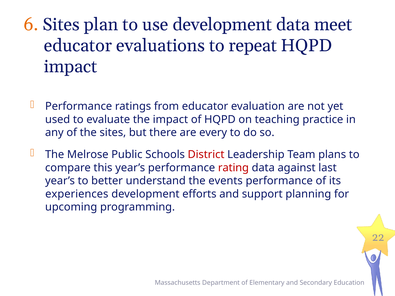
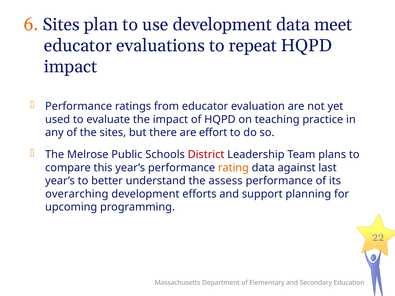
every: every -> effort
rating colour: red -> orange
events: events -> assess
experiences: experiences -> overarching
